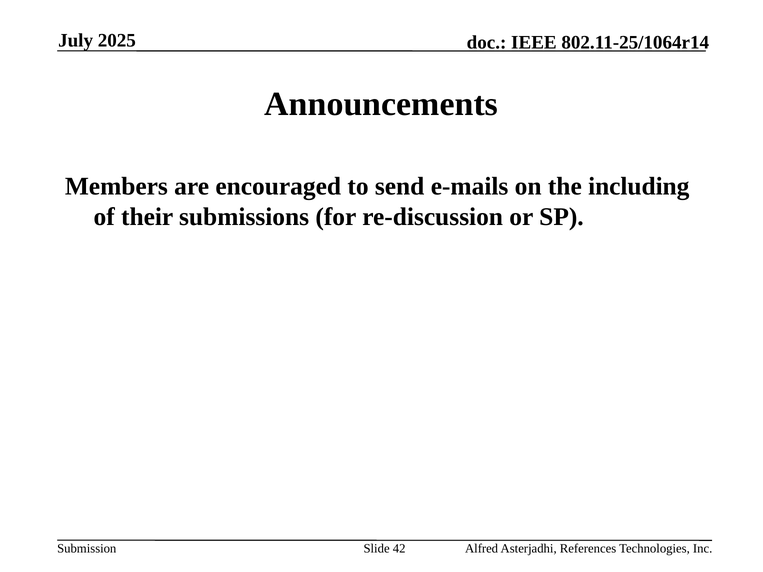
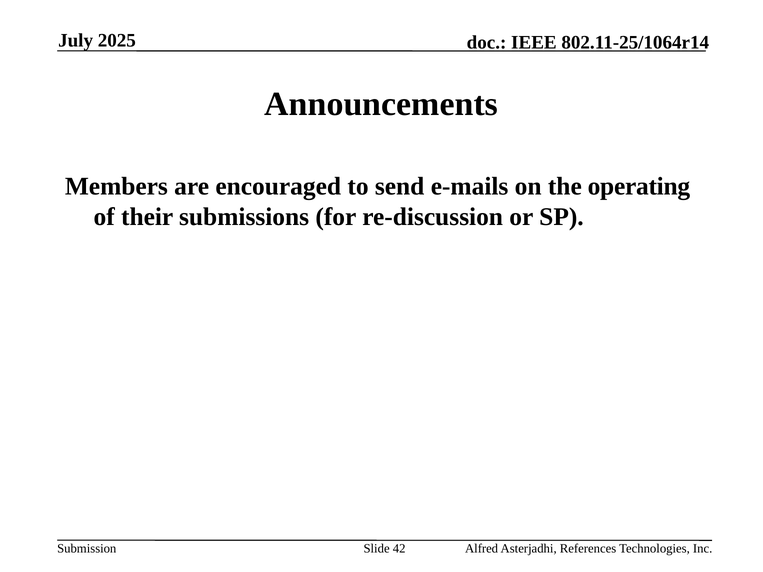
including: including -> operating
